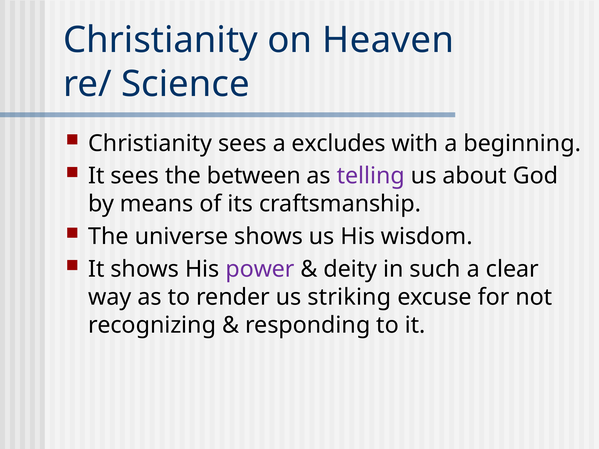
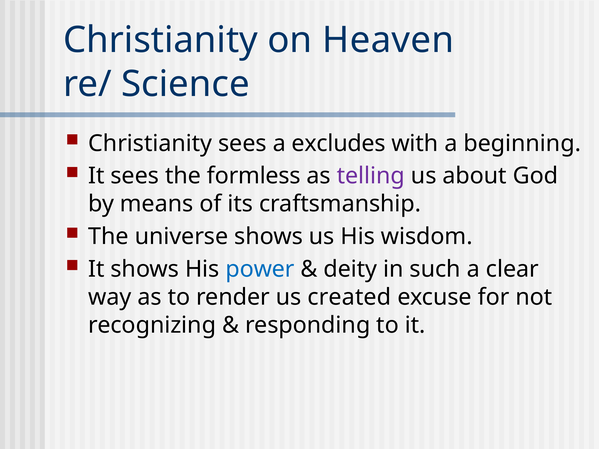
between: between -> formless
power colour: purple -> blue
striking: striking -> created
